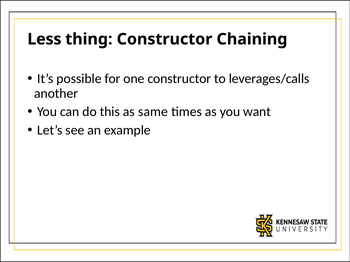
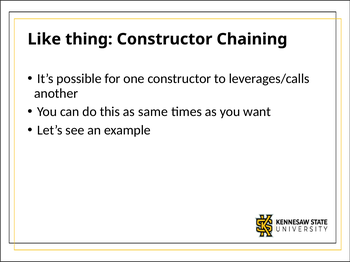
Less: Less -> Like
